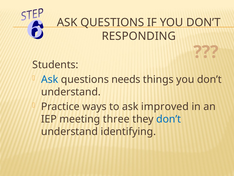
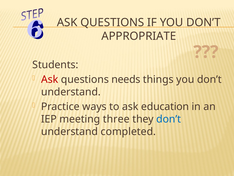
RESPONDING: RESPONDING -> APPROPRIATE
Ask at (50, 79) colour: blue -> red
improved: improved -> education
identifying: identifying -> completed
